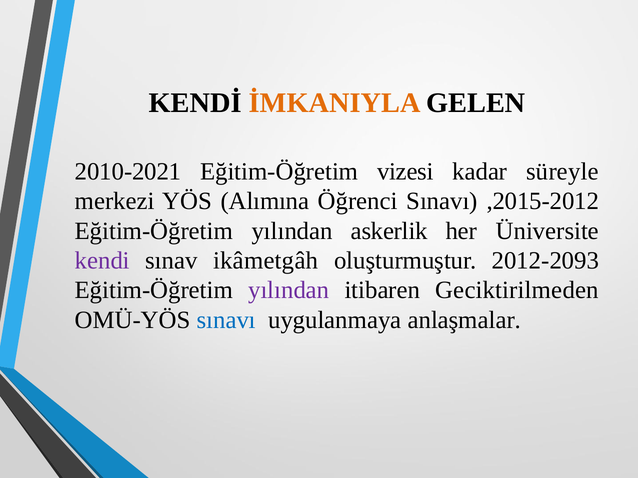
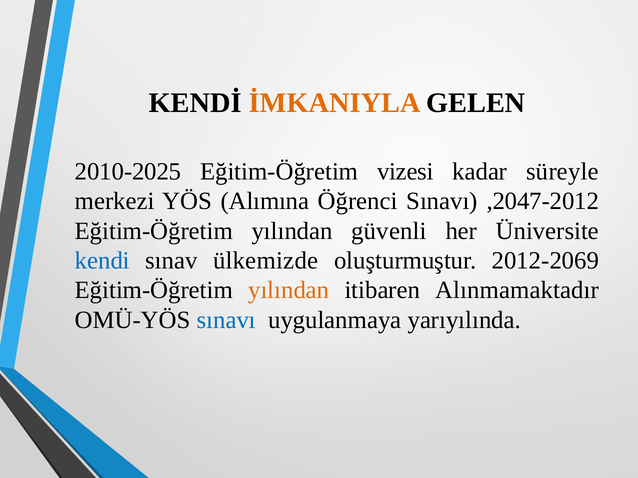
2010-2021: 2010-2021 -> 2010-2025
,2015-2012: ,2015-2012 -> ,2047-2012
askerlik: askerlik -> güvenli
kendi colour: purple -> blue
ikâmetgâh: ikâmetgâh -> ülkemizde
2012-2093: 2012-2093 -> 2012-2069
yılından at (289, 291) colour: purple -> orange
Geciktirilmeden: Geciktirilmeden -> Alınmamaktadır
anlaşmalar: anlaşmalar -> yarıyılında
